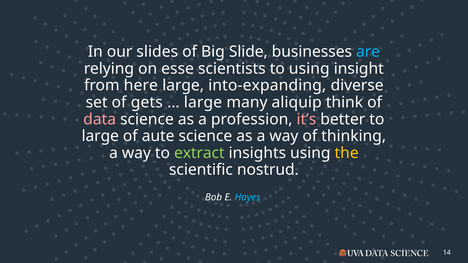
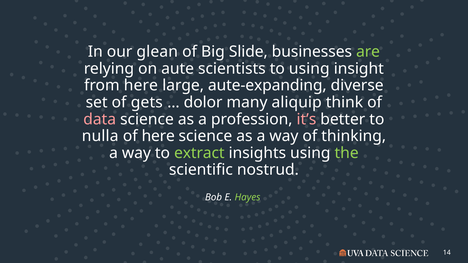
slides: slides -> glean
are colour: light blue -> light green
esse: esse -> aute
into-expanding: into-expanding -> aute-expanding
large at (203, 102): large -> dolor
large at (100, 136): large -> nulla
of aute: aute -> here
the colour: yellow -> light green
Hayes colour: light blue -> light green
